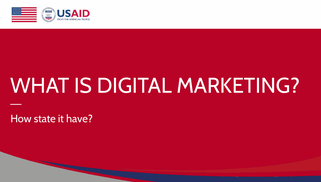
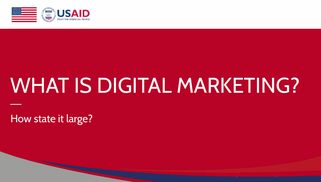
have: have -> large
